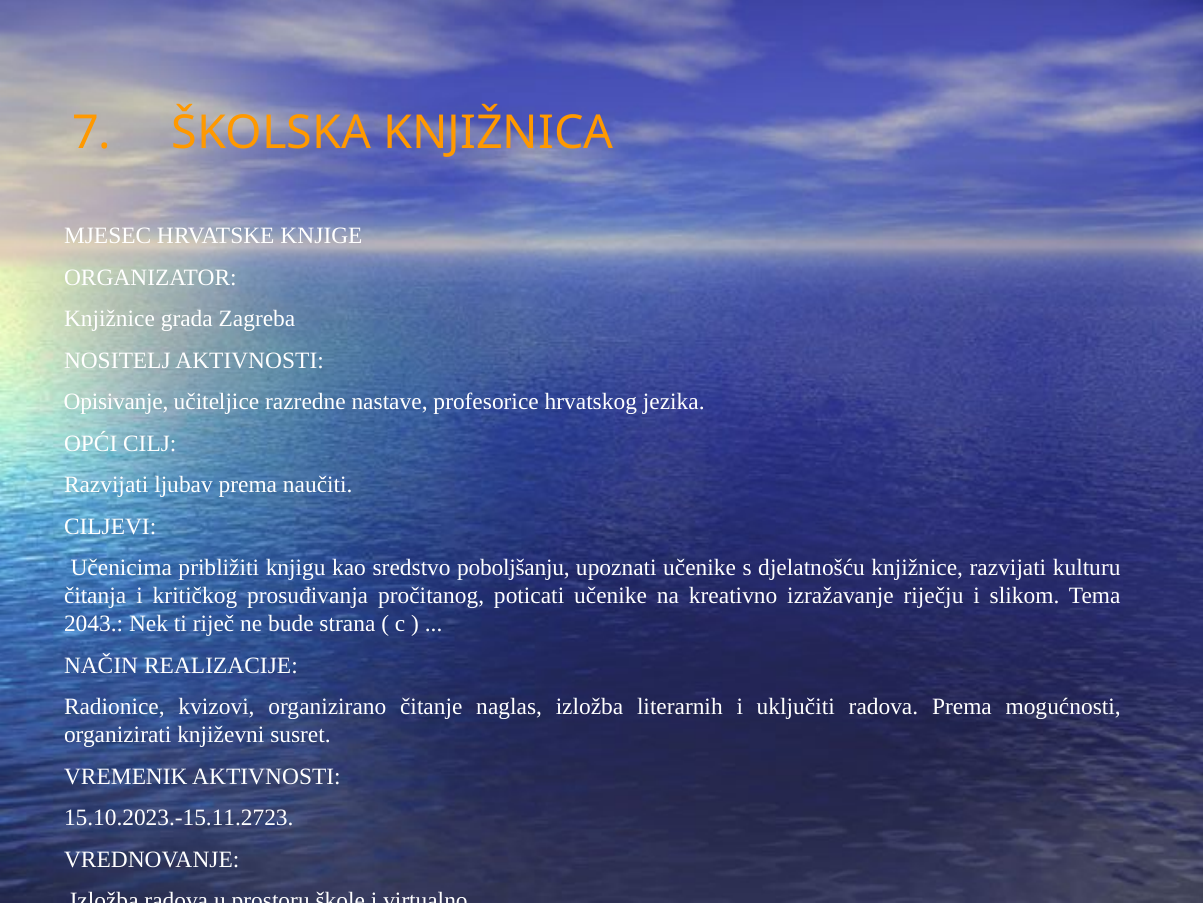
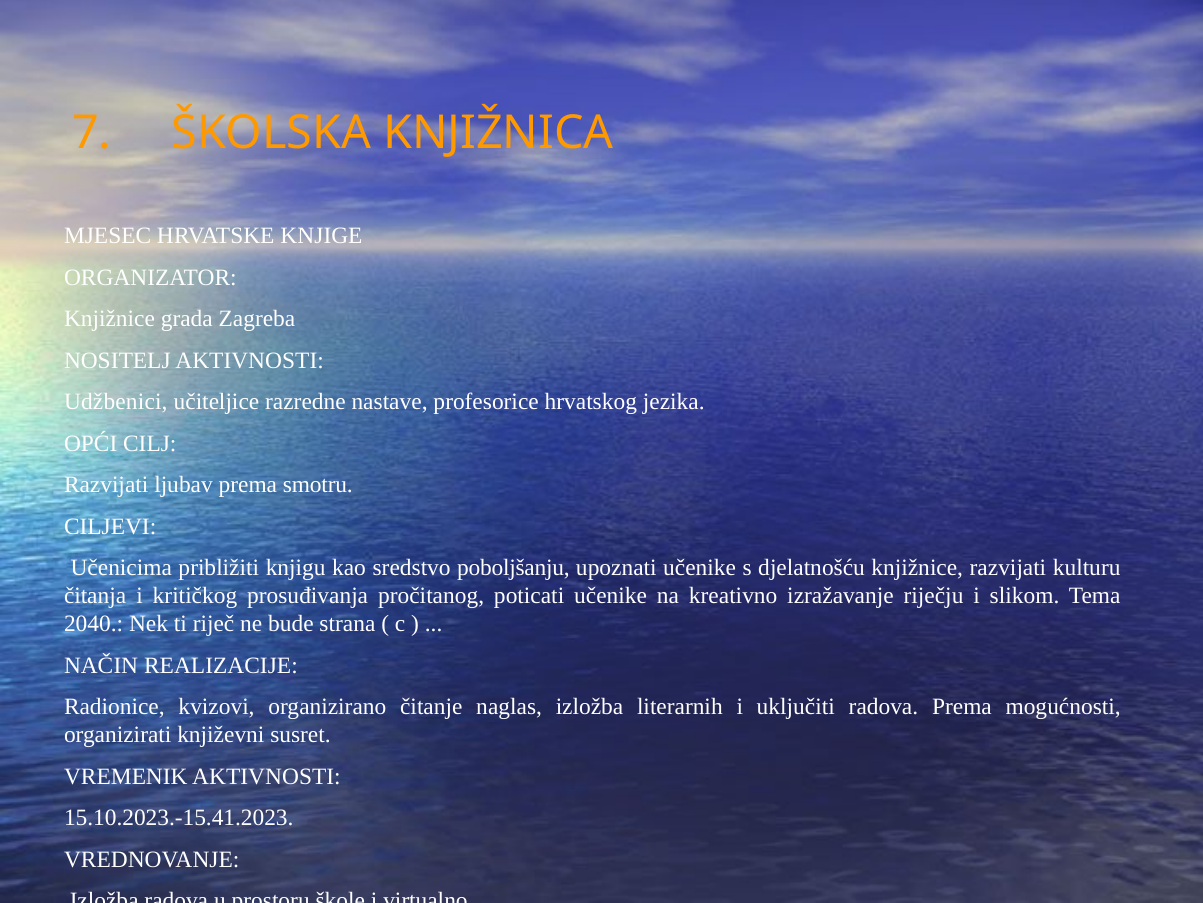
Opisivanje: Opisivanje -> Udžbenici
naučiti: naučiti -> smotru
2043: 2043 -> 2040
15.10.2023.-15.11.2723: 15.10.2023.-15.11.2723 -> 15.10.2023.-15.41.2023
